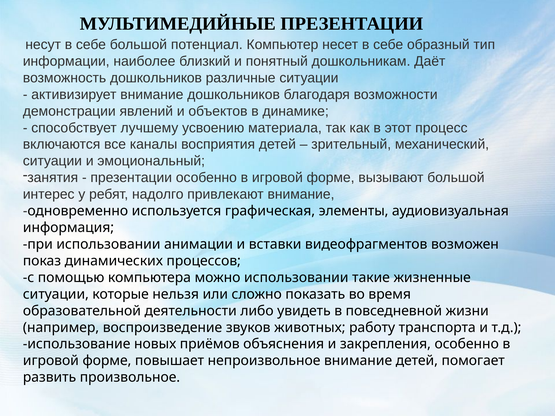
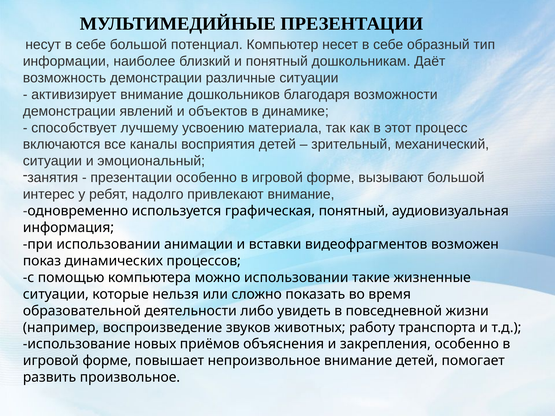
возможность дошкольников: дошкольников -> демонстрации
графическая элементы: элементы -> понятный
